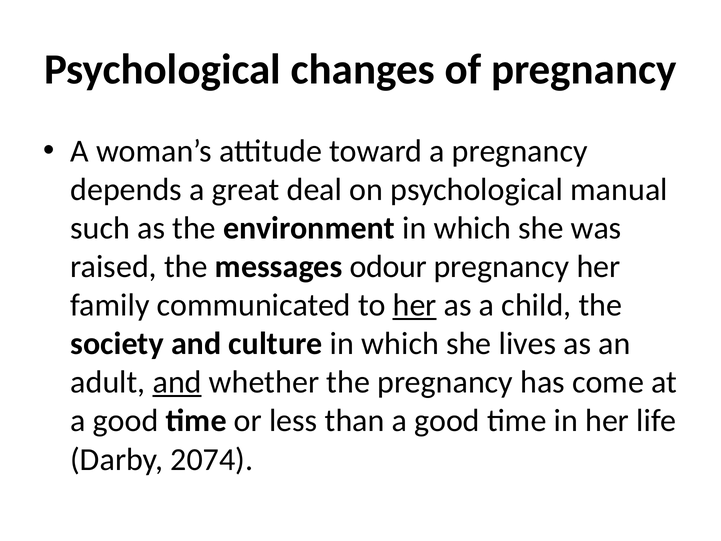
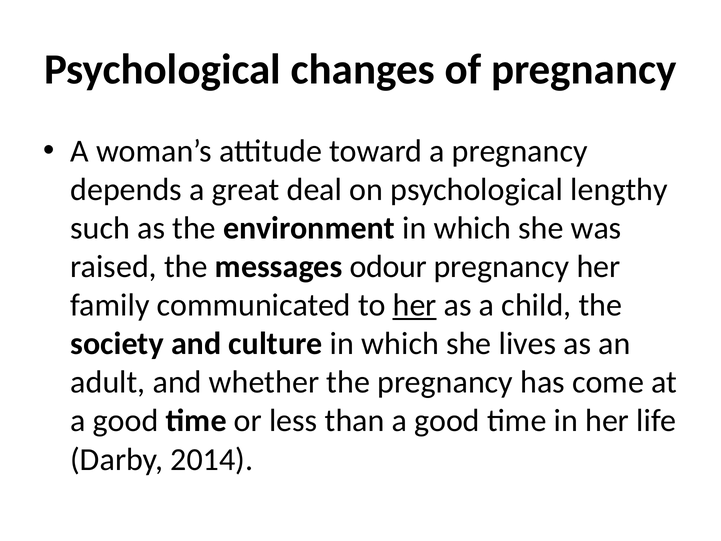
manual: manual -> lengthy
and at (177, 382) underline: present -> none
2074: 2074 -> 2014
